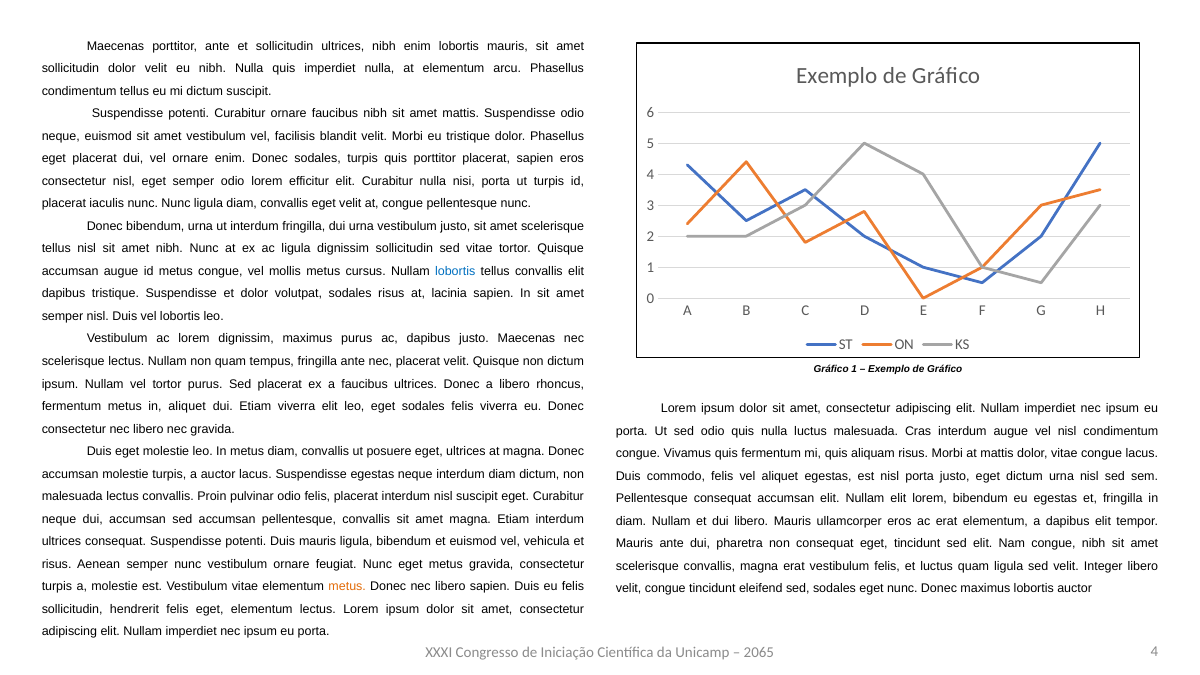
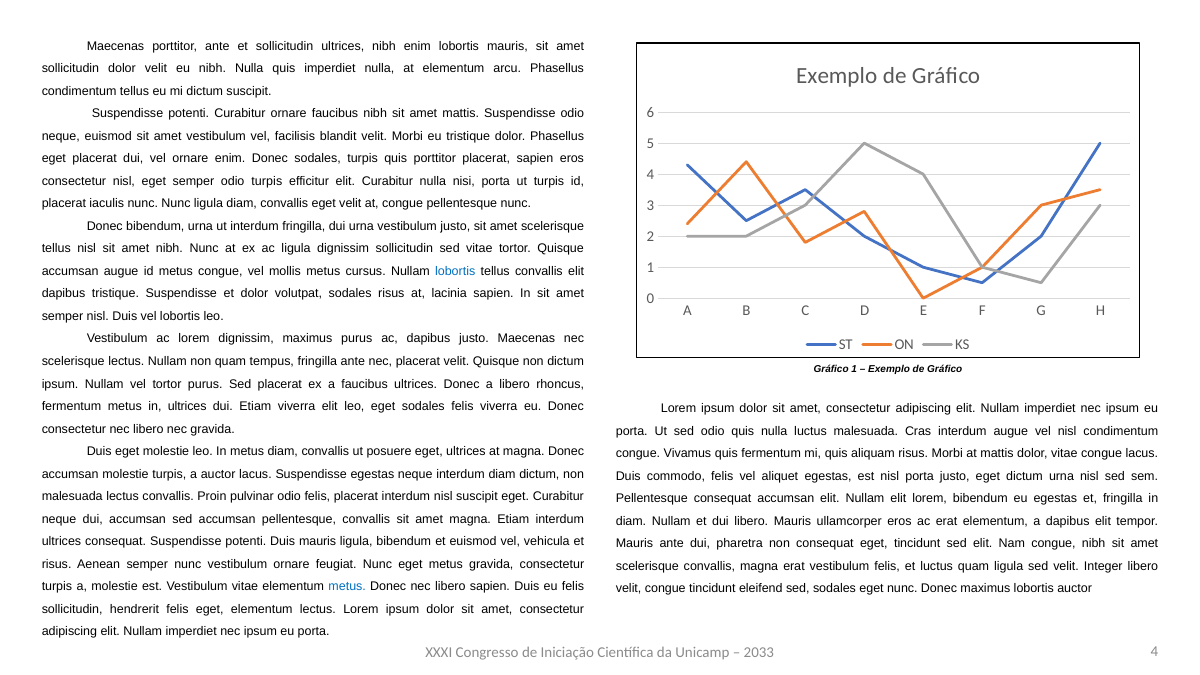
odio lorem: lorem -> turpis
in aliquet: aliquet -> ultrices
metus at (347, 587) colour: orange -> blue
2065: 2065 -> 2033
